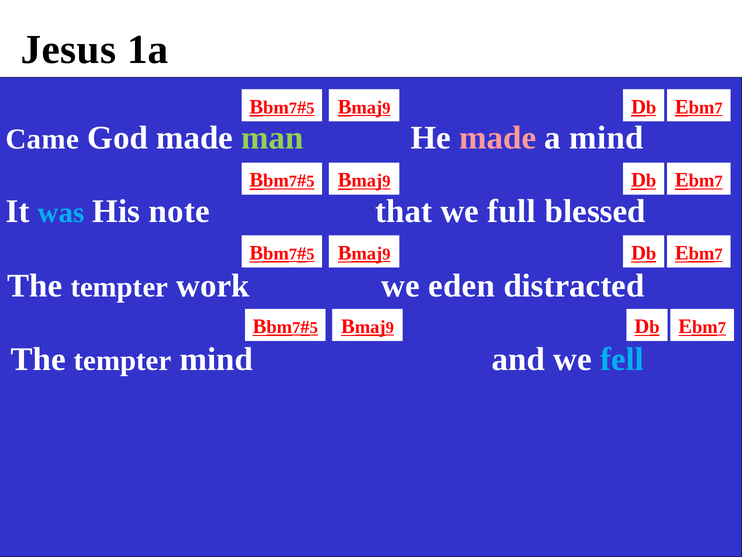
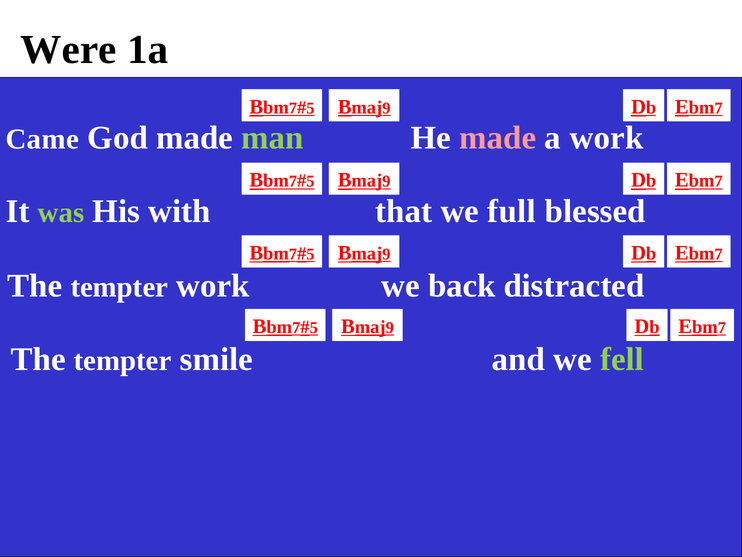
Jesus: Jesus -> Were
a mind: mind -> work
was colour: light blue -> light green
note: note -> with
eden: eden -> back
tempter mind: mind -> smile
fell colour: light blue -> light green
